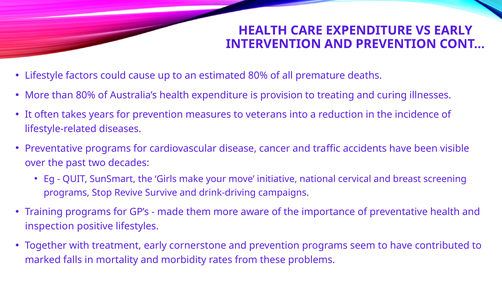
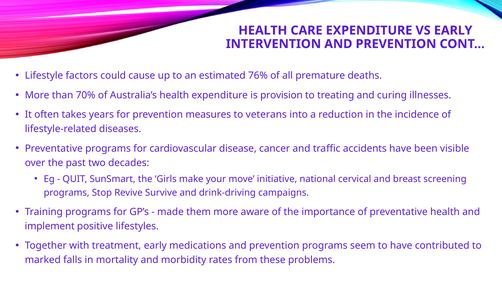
estimated 80%: 80% -> 76%
than 80%: 80% -> 70%
inspection: inspection -> implement
cornerstone: cornerstone -> medications
